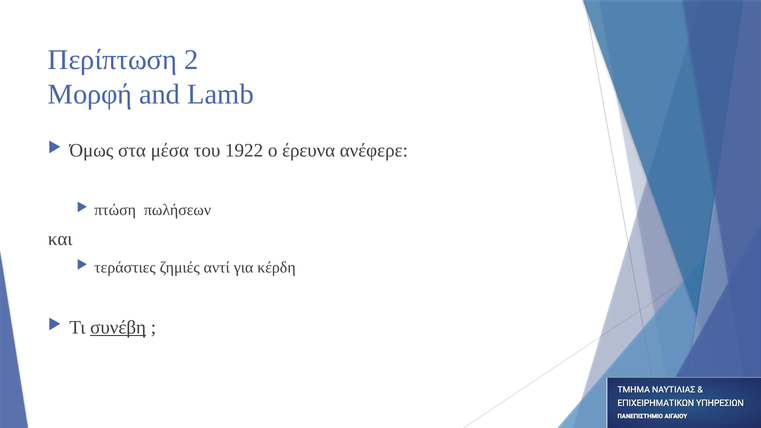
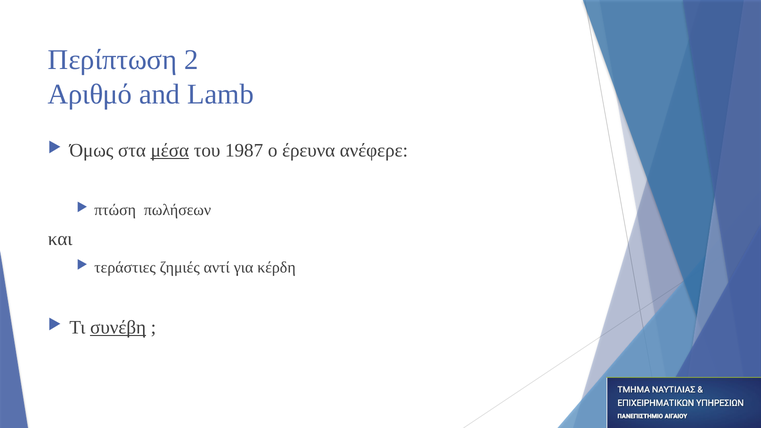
Μορφή: Μορφή -> Αριθμό
μέσα underline: none -> present
1922: 1922 -> 1987
